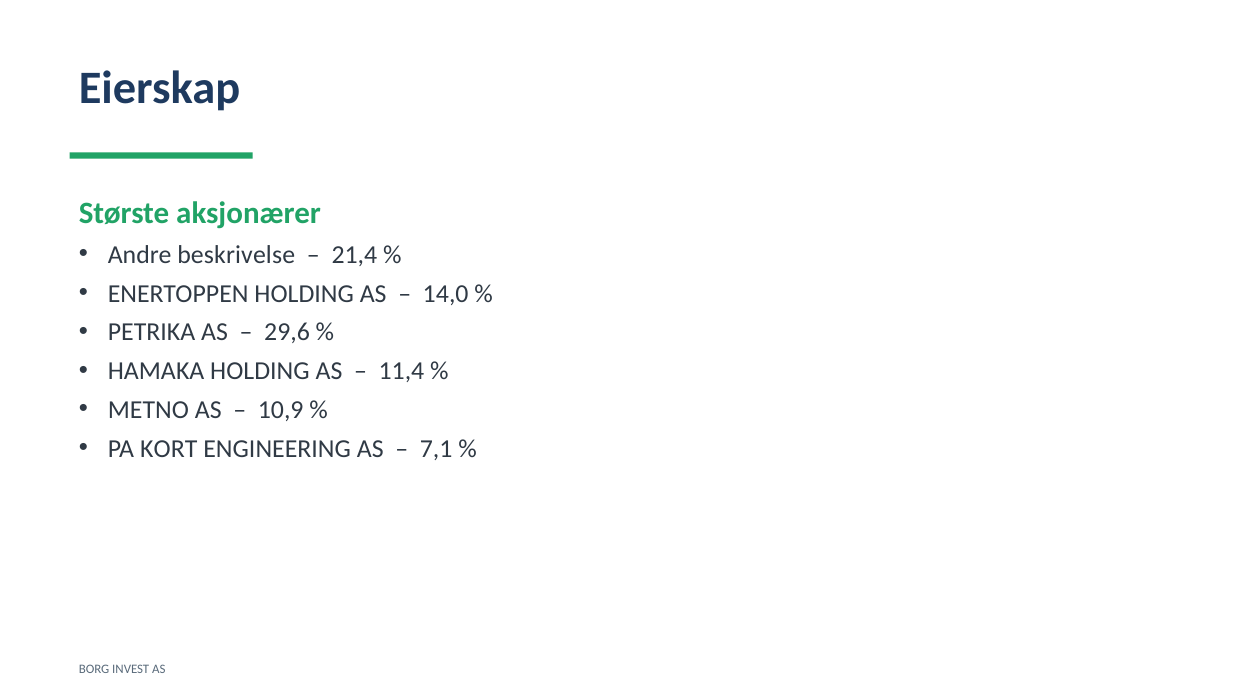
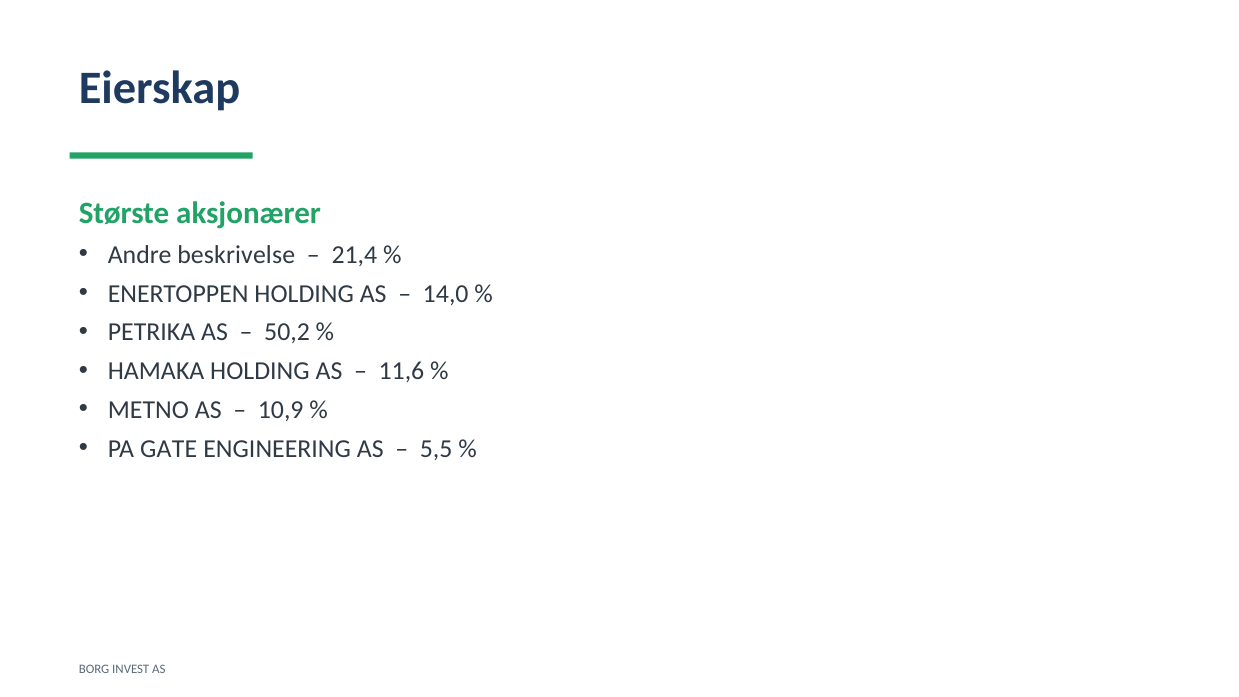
29,6: 29,6 -> 50,2
11,4: 11,4 -> 11,6
KORT: KORT -> GATE
7,1: 7,1 -> 5,5
